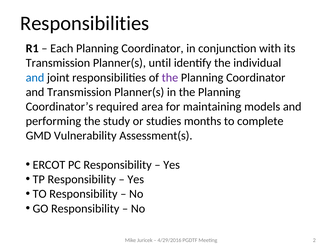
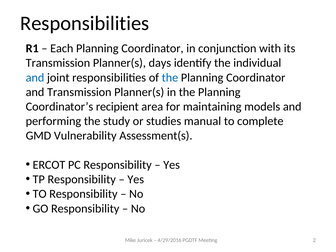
until: until -> days
the at (170, 78) colour: purple -> blue
required: required -> recipient
months: months -> manual
